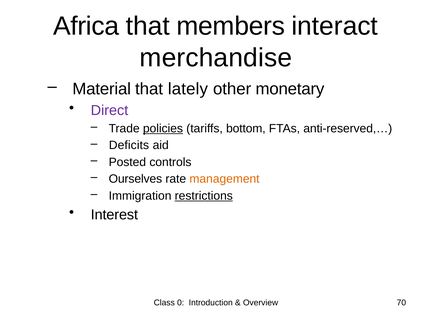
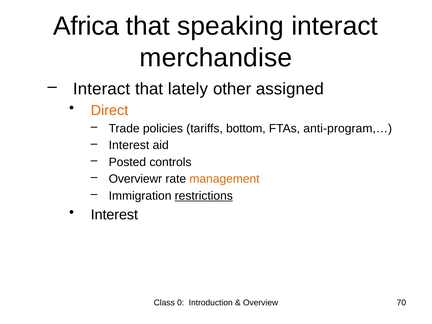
members: members -> speaking
Material at (102, 89): Material -> Interact
monetary: monetary -> assigned
Direct colour: purple -> orange
policies underline: present -> none
anti-reserved,…: anti-reserved,… -> anti-program,…
Deficits at (129, 145): Deficits -> Interest
Ourselves: Ourselves -> Overviewr
